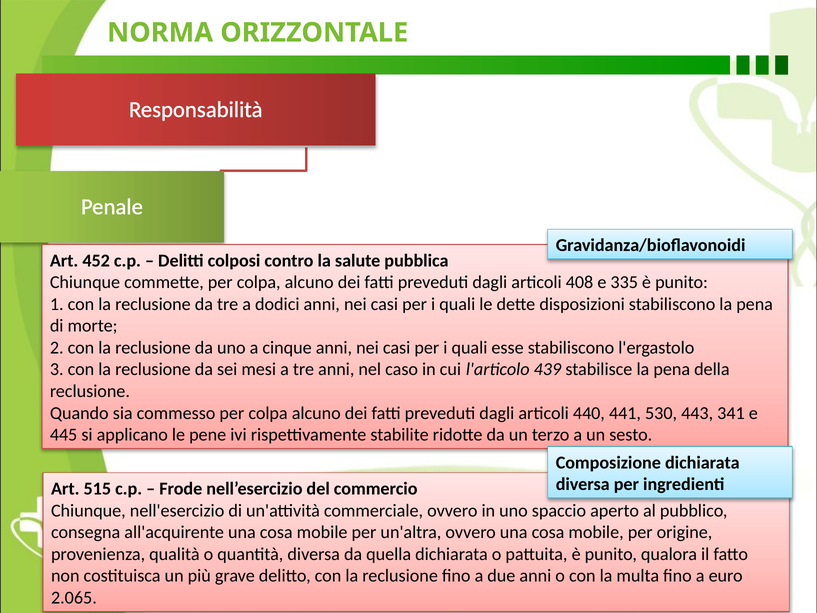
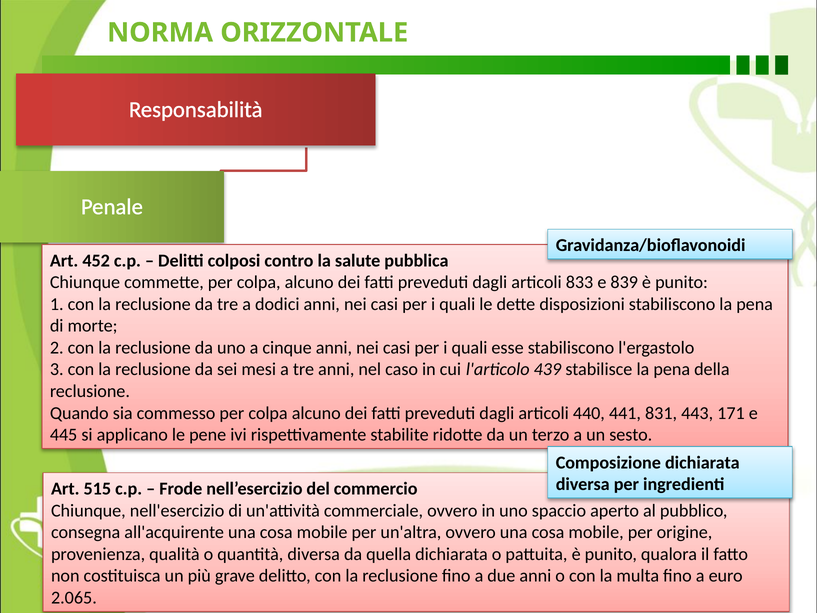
408: 408 -> 833
335: 335 -> 839
530: 530 -> 831
341: 341 -> 171
